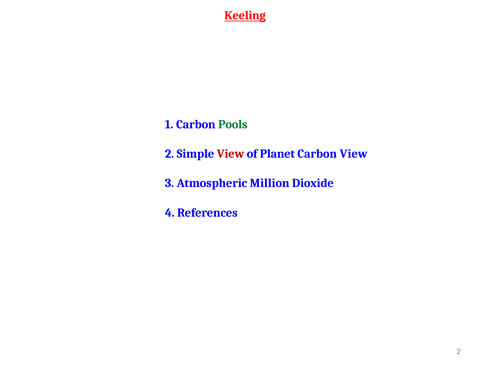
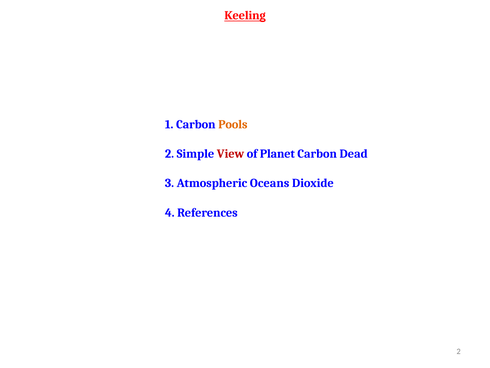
Pools colour: green -> orange
Carbon View: View -> Dead
Million: Million -> Oceans
